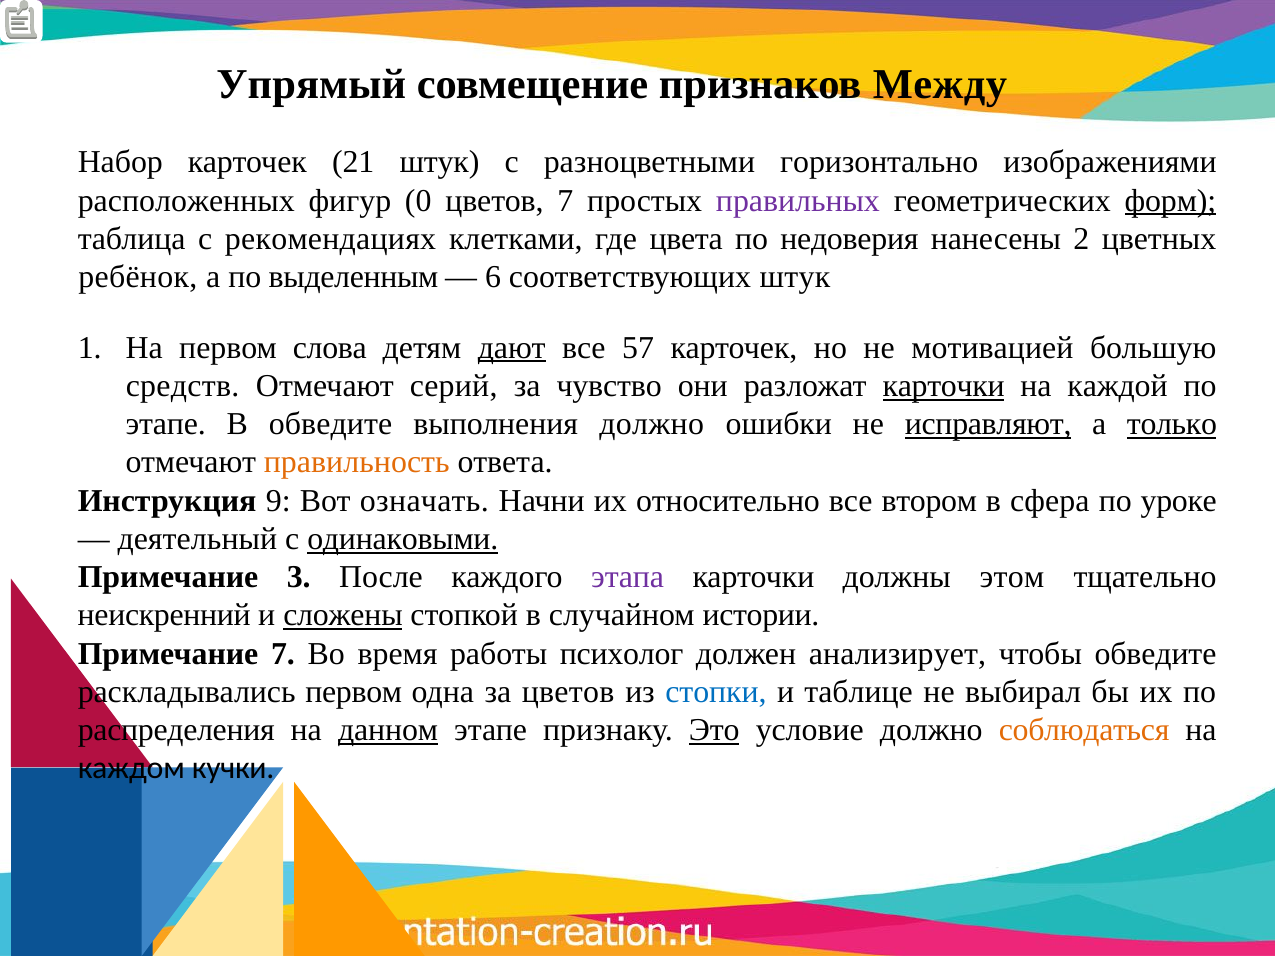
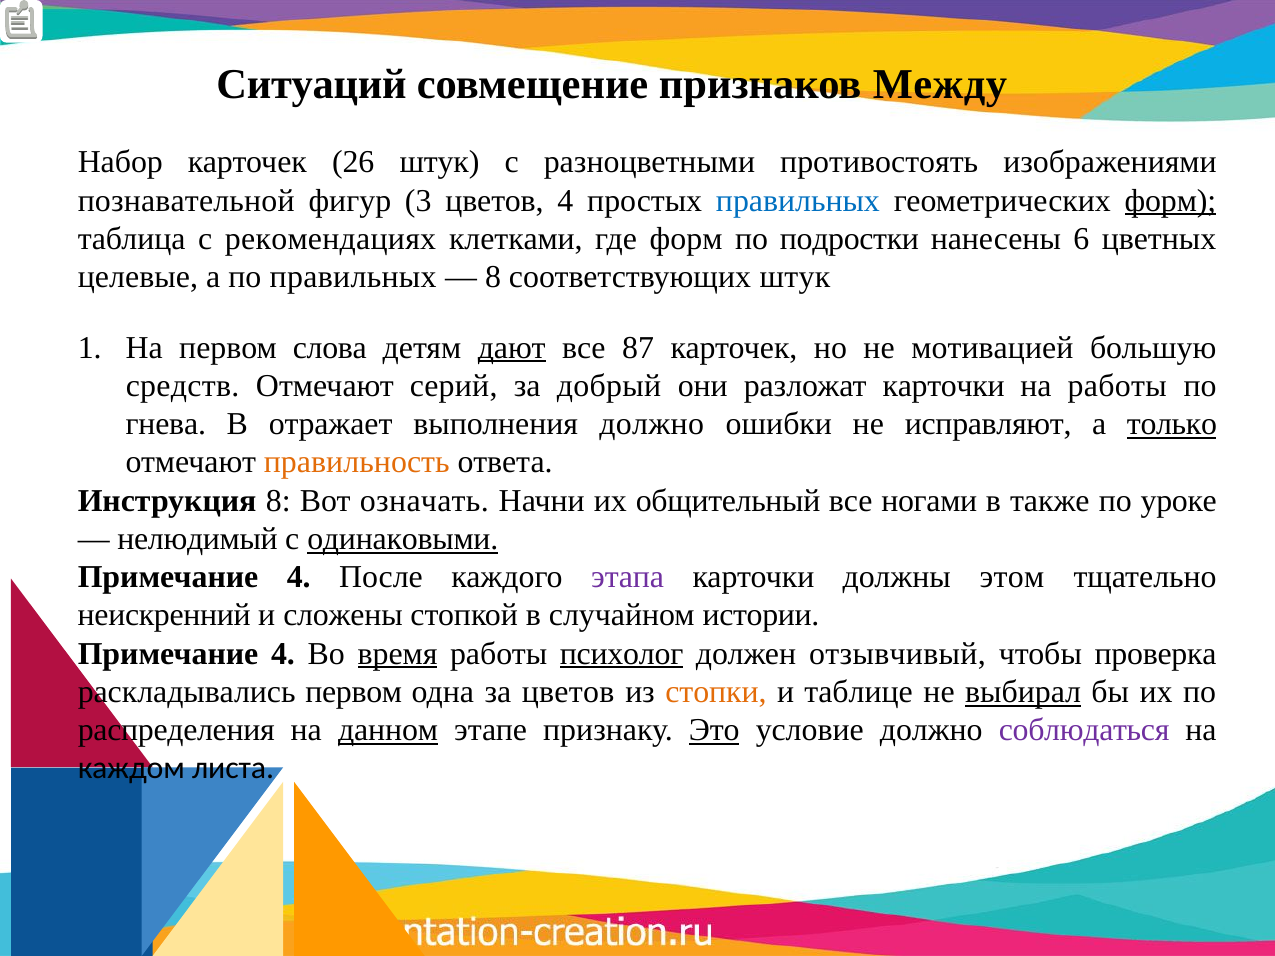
Упрямый: Упрямый -> Ситуаций
21: 21 -> 26
горизонтально: горизонтально -> противостоять
расположенных: расположенных -> познавательной
0: 0 -> 3
цветов 7: 7 -> 4
правильных at (798, 201) colour: purple -> blue
где цвета: цвета -> форм
недоверия: недоверия -> подростки
2: 2 -> 6
ребёнок: ребёнок -> целевые
по выделенным: выделенным -> правильных
6 at (493, 277): 6 -> 8
57: 57 -> 87
чувство: чувство -> добрый
карточки at (944, 386) underline: present -> none
на каждой: каждой -> работы
этапе at (166, 424): этапе -> гнева
В обведите: обведите -> отражает
исправляют underline: present -> none
Инструкция 9: 9 -> 8
относительно: относительно -> общительный
втором: втором -> ногами
сфера: сфера -> также
деятельный: деятельный -> нелюдимый
3 at (299, 577): 3 -> 4
сложены underline: present -> none
7 at (283, 654): 7 -> 4
время underline: none -> present
психолог underline: none -> present
анализирует: анализирует -> отзывчивый
чтобы обведите: обведите -> проверка
стопки colour: blue -> orange
выбирал underline: none -> present
соблюдаться colour: orange -> purple
кучки: кучки -> листа
